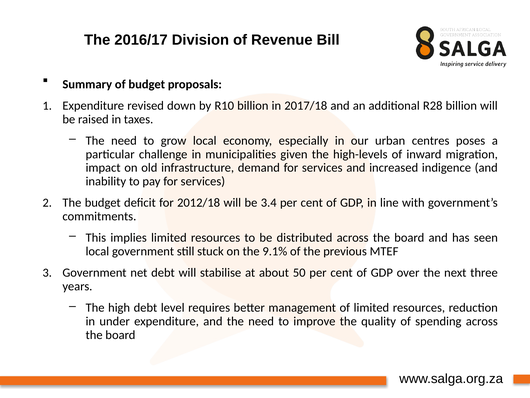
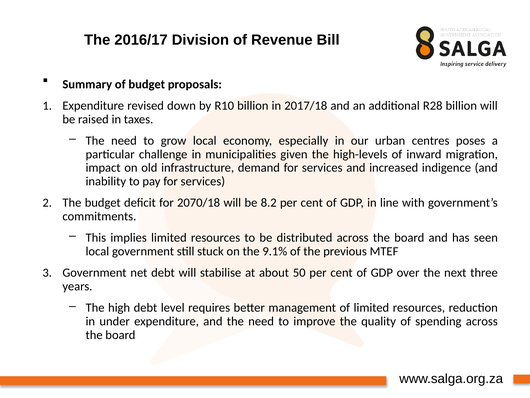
2012/18: 2012/18 -> 2070/18
3.4: 3.4 -> 8.2
